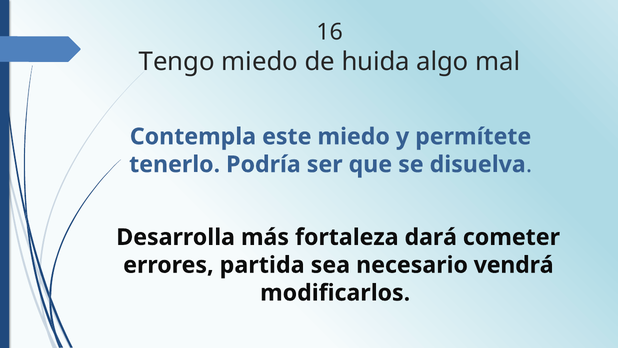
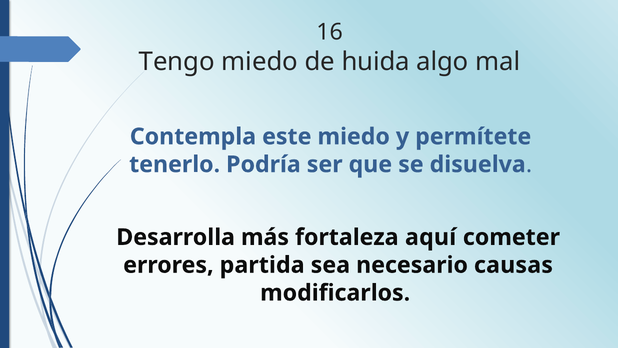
dará: dará -> aquí
vendrá: vendrá -> causas
